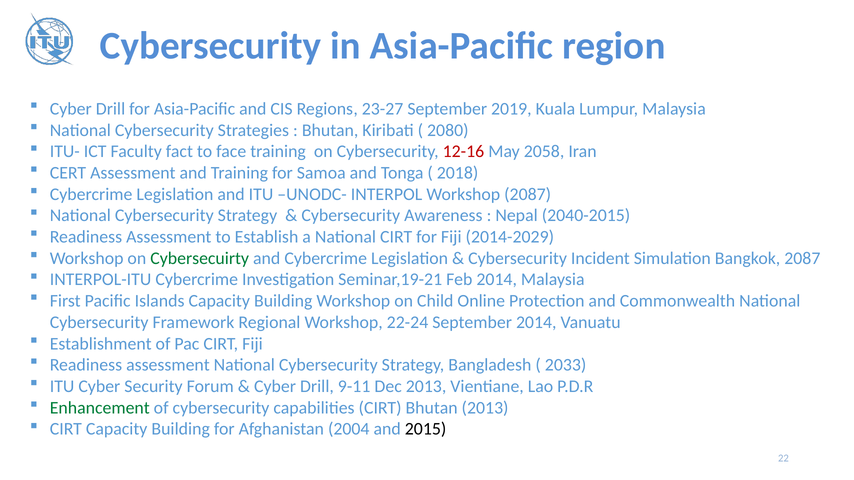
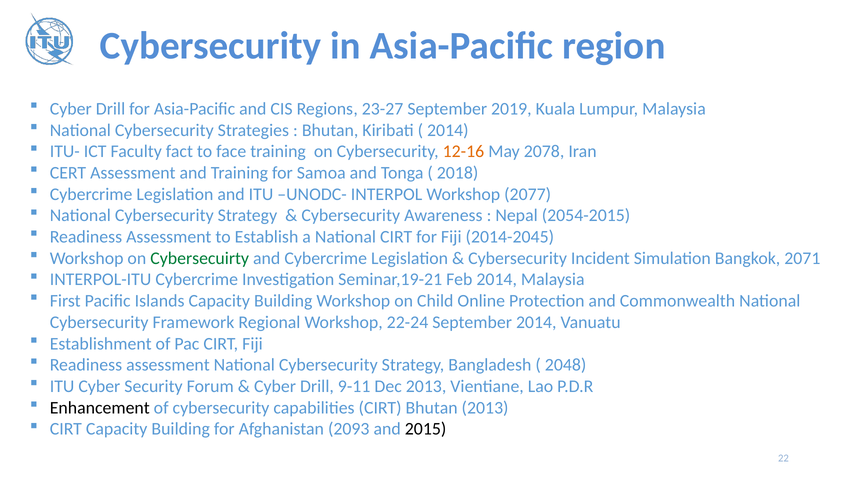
2080 at (448, 130): 2080 -> 2014
12-16 colour: red -> orange
2058: 2058 -> 2078
Workshop 2087: 2087 -> 2077
2040-2015: 2040-2015 -> 2054-2015
2014-2029: 2014-2029 -> 2014-2045
Bangkok 2087: 2087 -> 2071
2033: 2033 -> 2048
Enhancement colour: green -> black
2004: 2004 -> 2093
